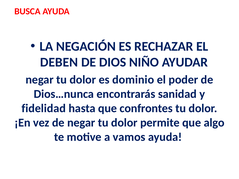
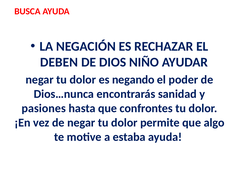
dominio: dominio -> negando
fidelidad: fidelidad -> pasiones
vamos: vamos -> estaba
